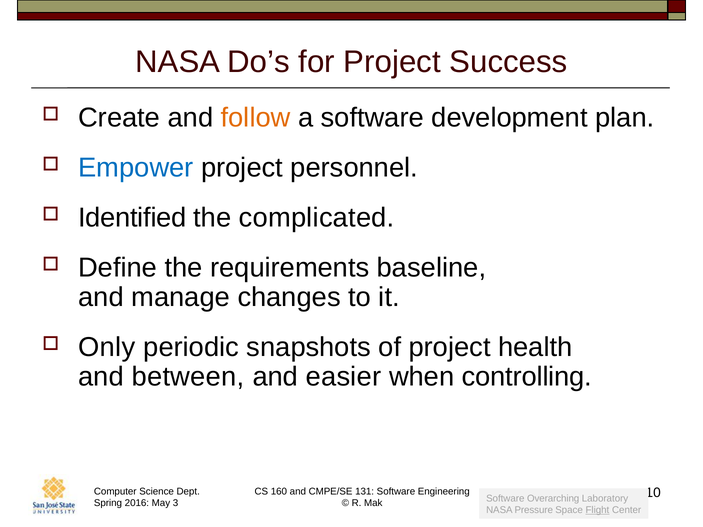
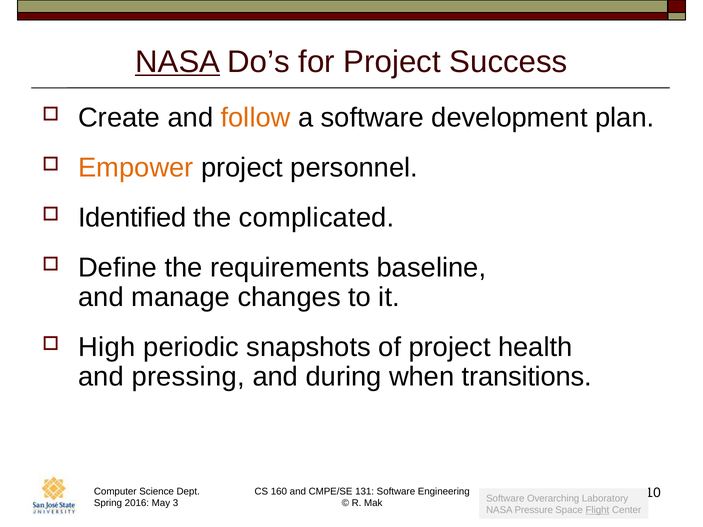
NASA at (178, 62) underline: none -> present
Empower colour: blue -> orange
Only: Only -> High
between: between -> pressing
easier: easier -> during
controlling: controlling -> transitions
